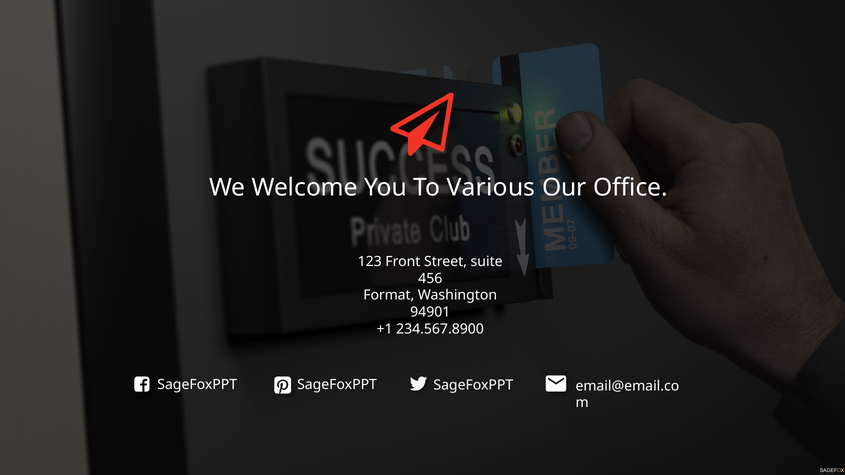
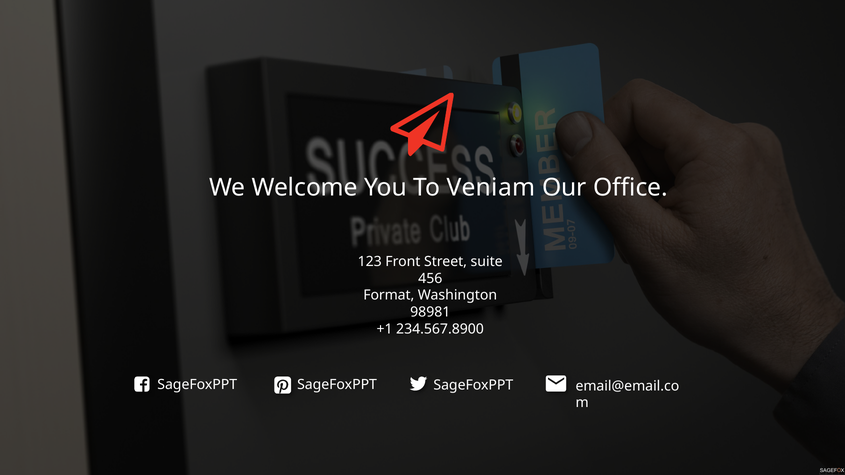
Various: Various -> Veniam
94901: 94901 -> 98981
